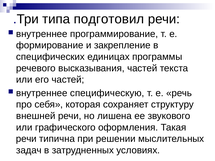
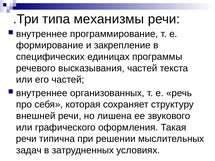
подготовил: подготовил -> механизмы
специфическую: специфическую -> организованных
